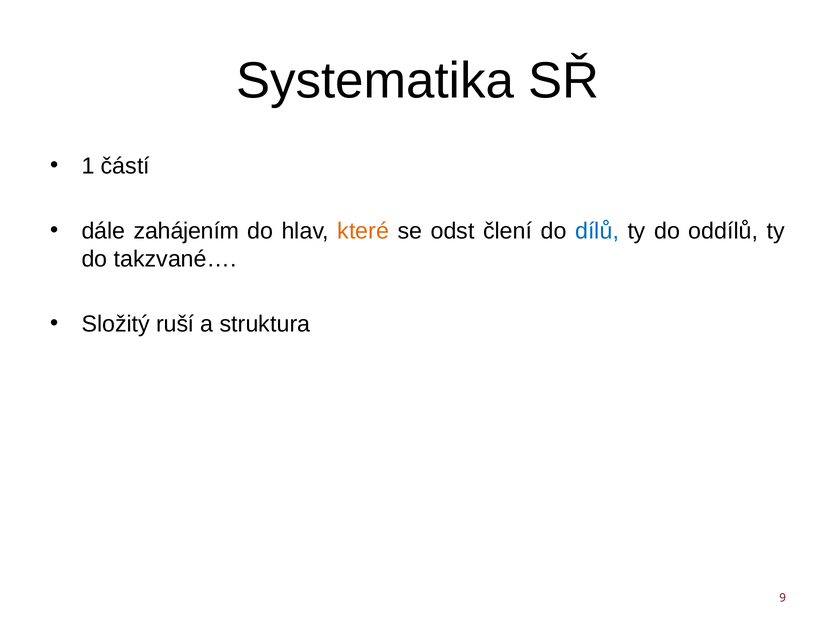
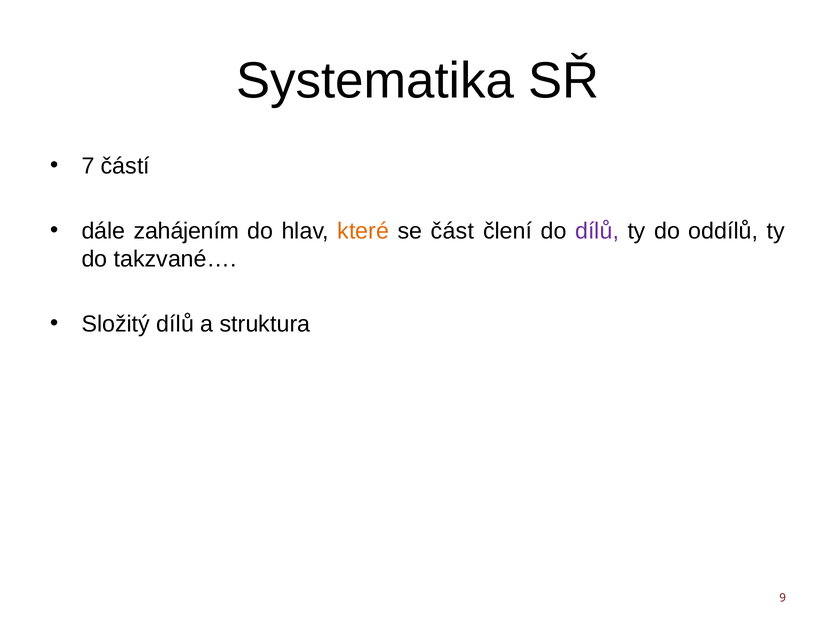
1: 1 -> 7
odst: odst -> část
dílů at (597, 231) colour: blue -> purple
Složitý ruší: ruší -> dílů
